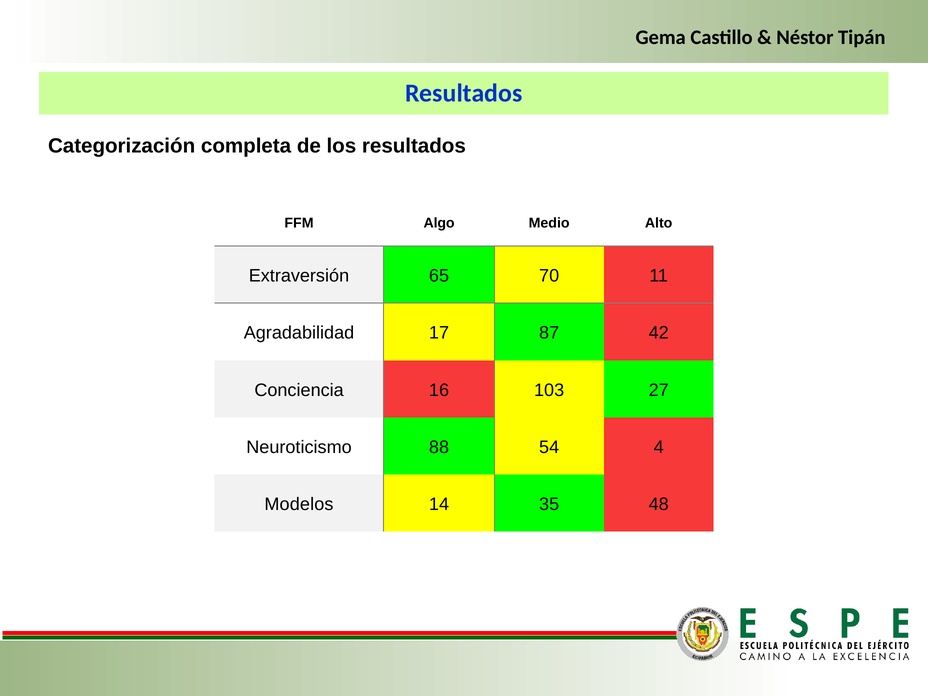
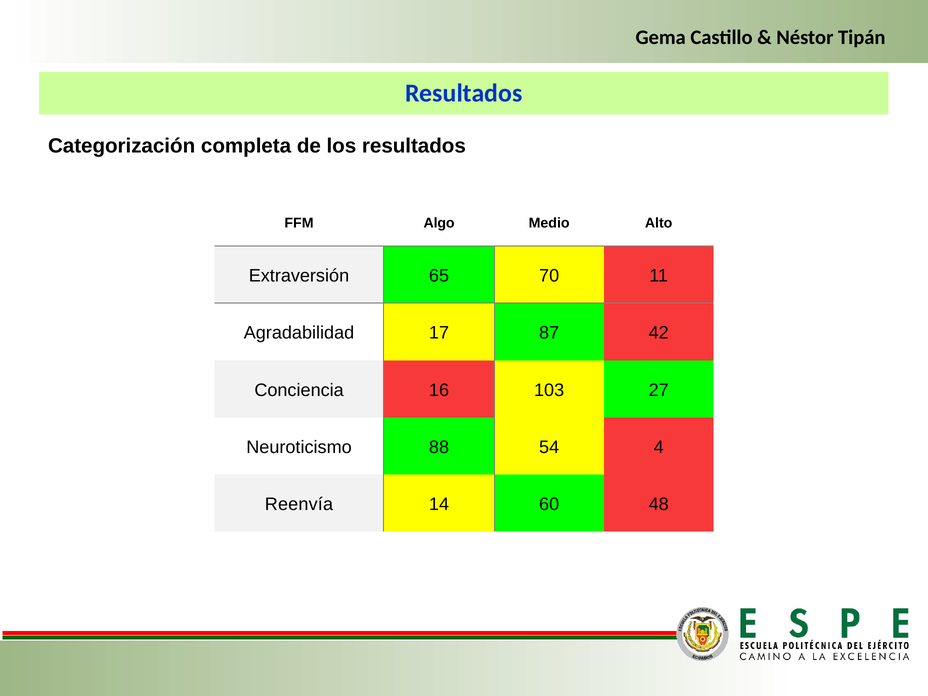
Modelos: Modelos -> Reenvía
35: 35 -> 60
